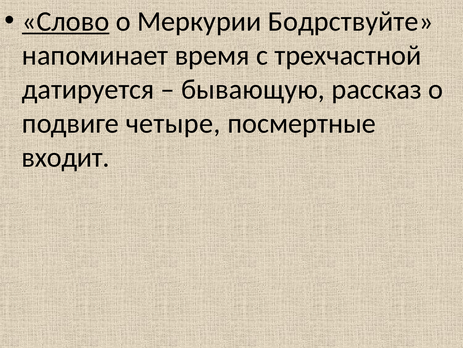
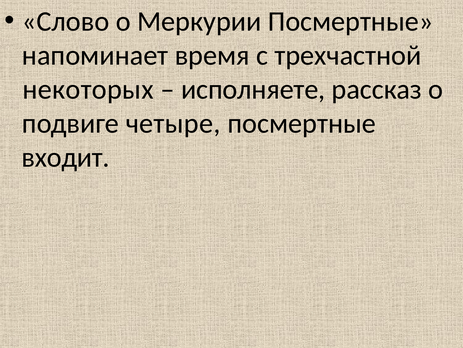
Слово underline: present -> none
Меркурии Бодрствуйте: Бодрствуйте -> Посмертные
датируется: датируется -> некоторых
бывающую: бывающую -> исполняете
